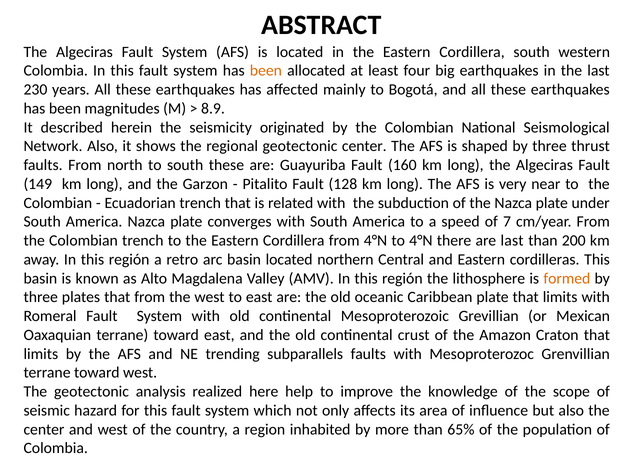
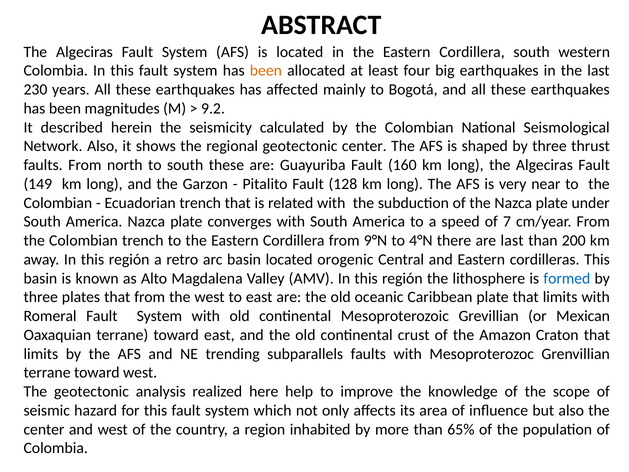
8.9: 8.9 -> 9.2
originated: originated -> calculated
from 4°N: 4°N -> 9°N
northern: northern -> orogenic
formed colour: orange -> blue
